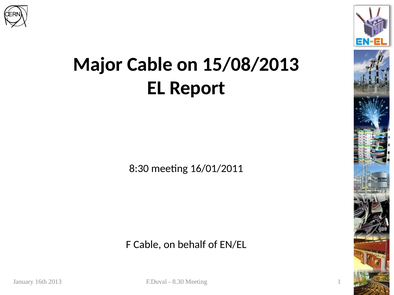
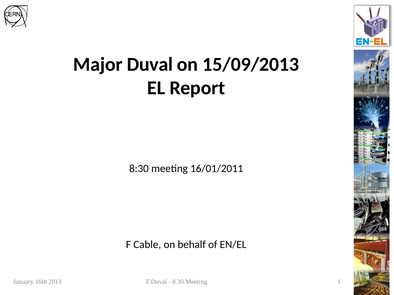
Major Cable: Cable -> Duval
15/08/2013: 15/08/2013 -> 15/09/2013
